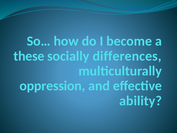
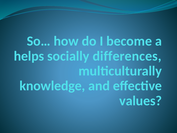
these: these -> helps
oppression: oppression -> knowledge
ability: ability -> values
